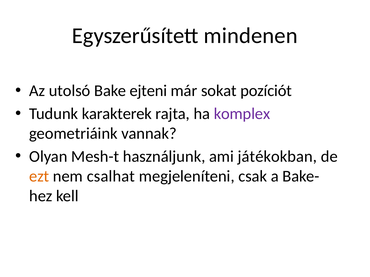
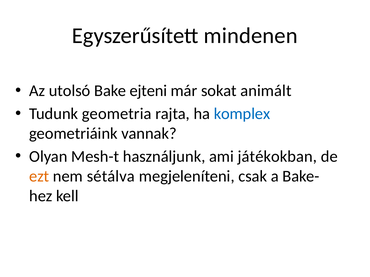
pozíciót: pozíciót -> animált
karakterek: karakterek -> geometria
komplex colour: purple -> blue
csalhat: csalhat -> sétálva
